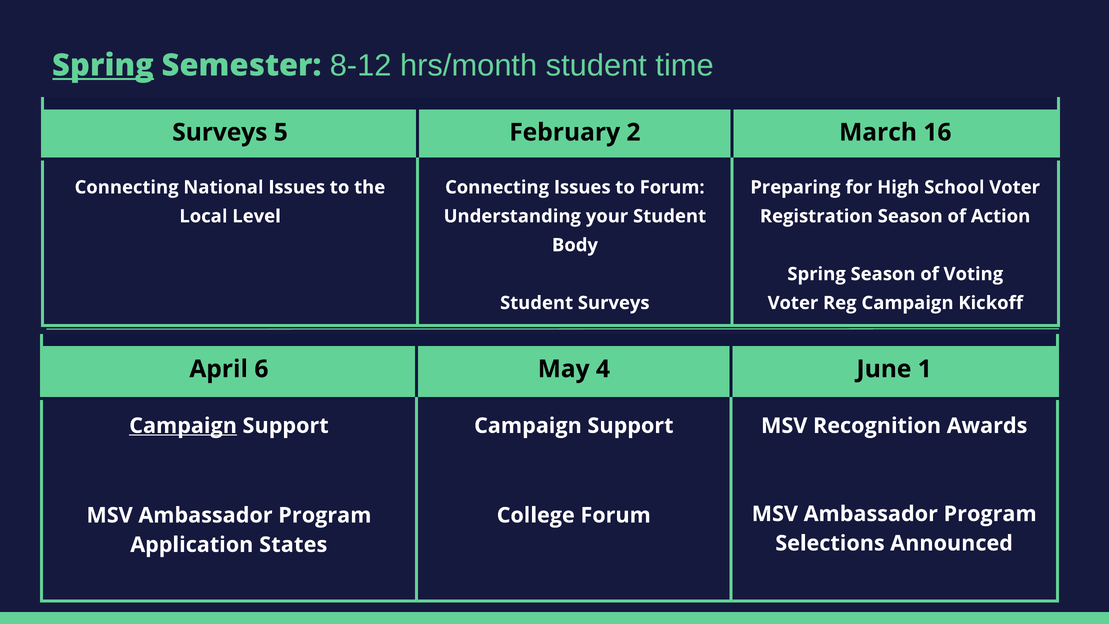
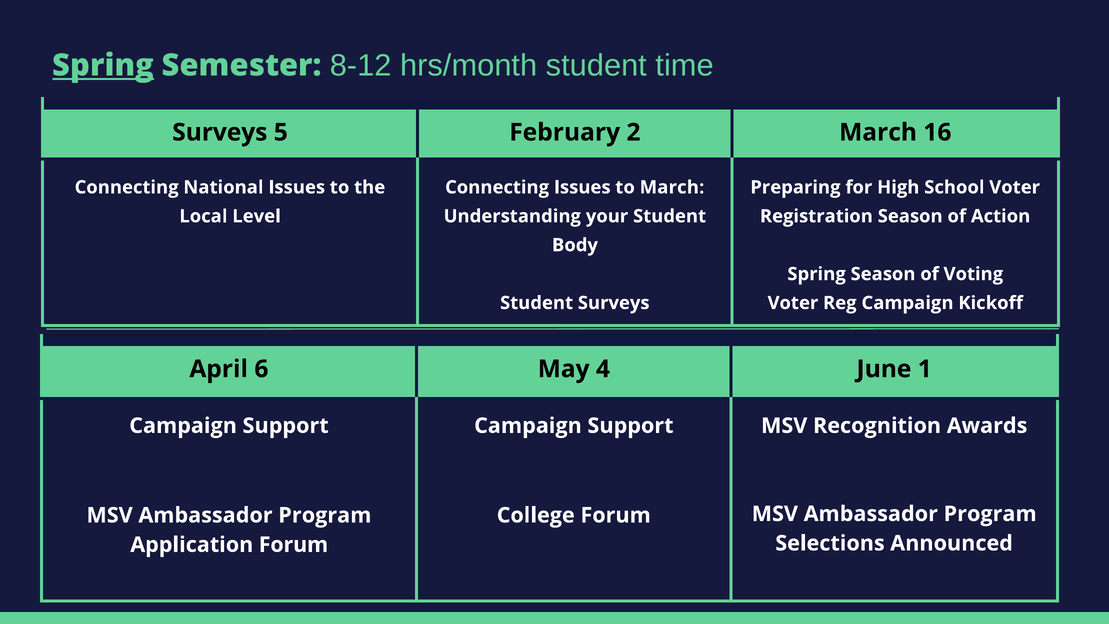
to Forum: Forum -> March
Campaign at (183, 426) underline: present -> none
Application States: States -> Forum
